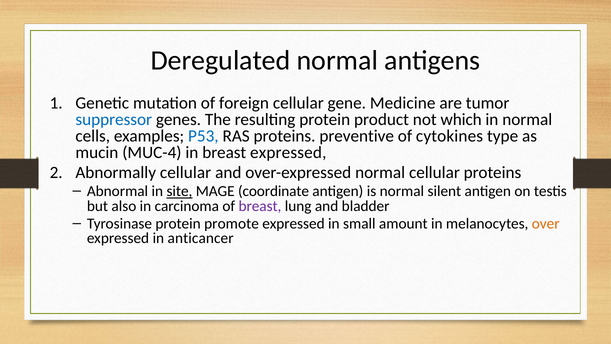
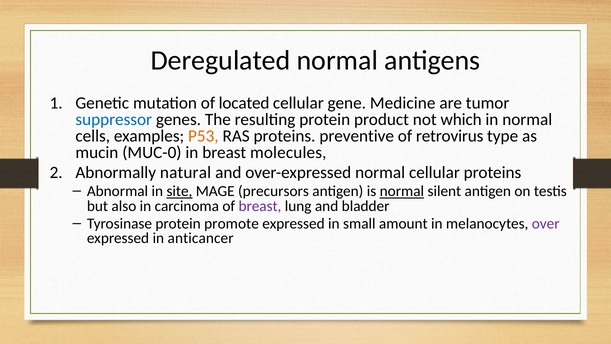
foreign: foreign -> located
P53 colour: blue -> orange
cytokines: cytokines -> retrovirus
MUC-4: MUC-4 -> MUC-0
breast expressed: expressed -> molecules
Abnormally cellular: cellular -> natural
coordinate: coordinate -> precursors
normal at (402, 191) underline: none -> present
over colour: orange -> purple
